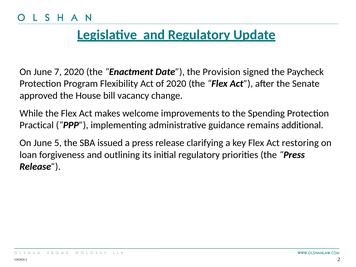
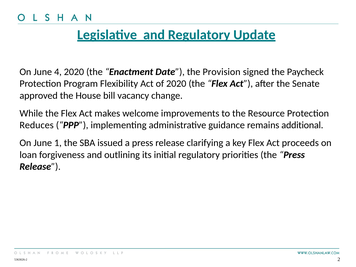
7: 7 -> 4
Spending: Spending -> Resource
Practical: Practical -> Reduces
5: 5 -> 1
restoring: restoring -> proceeds
